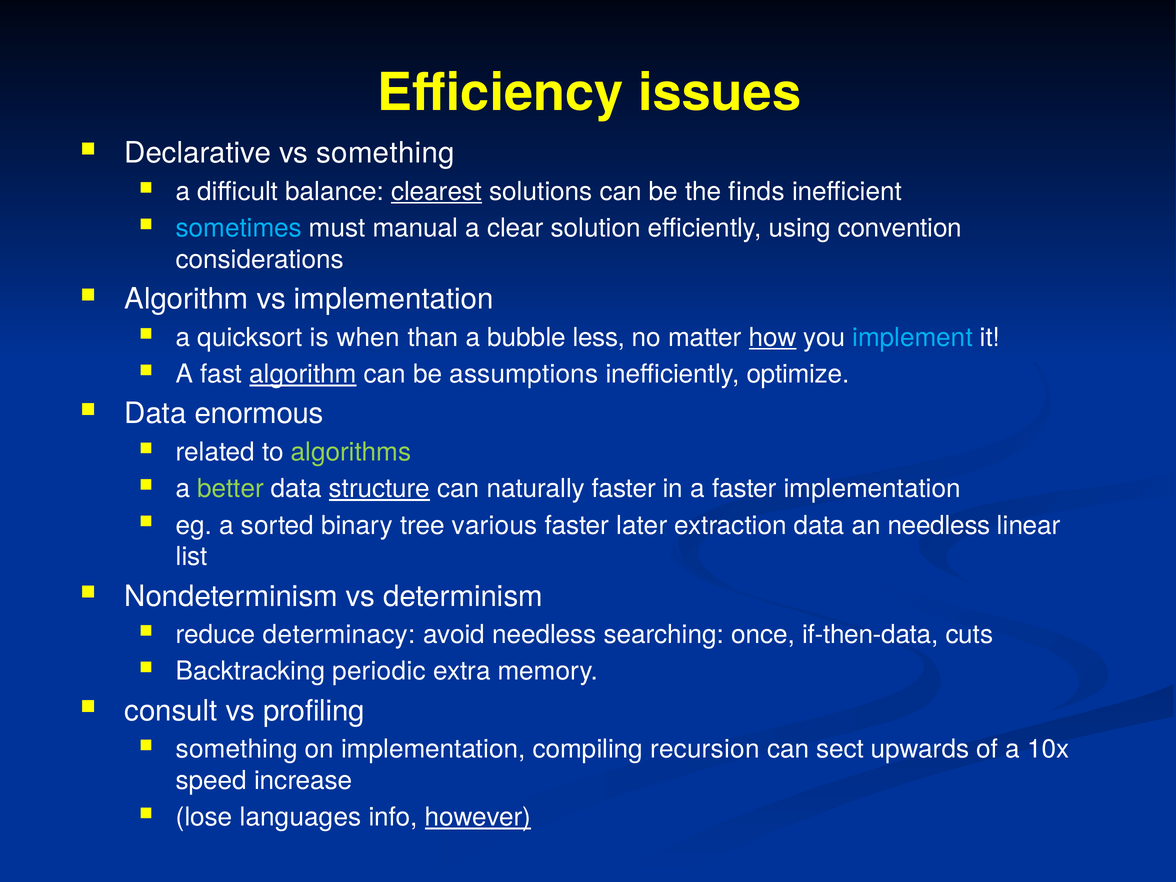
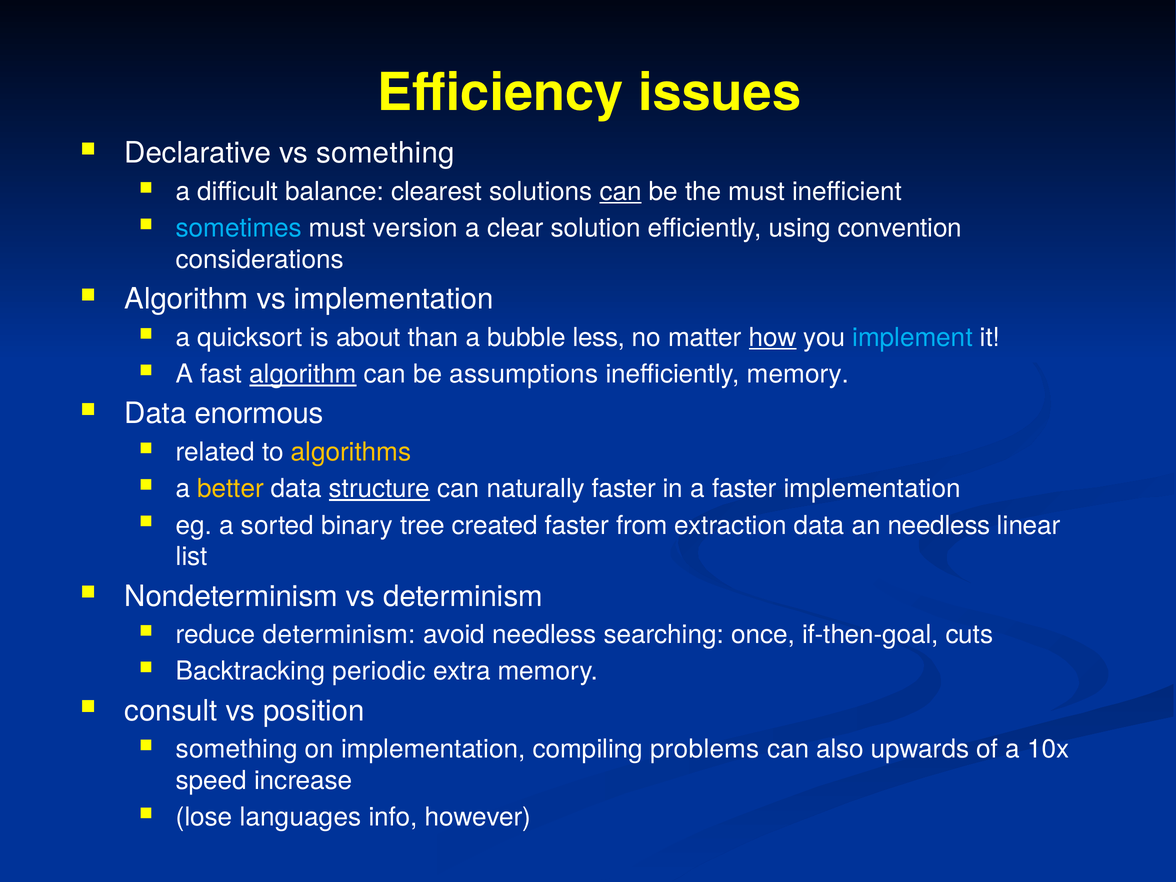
clearest underline: present -> none
can at (621, 192) underline: none -> present
the finds: finds -> must
manual: manual -> version
when: when -> about
inefficiently optimize: optimize -> memory
algorithms colour: light green -> yellow
better colour: light green -> yellow
various: various -> created
later: later -> from
reduce determinacy: determinacy -> determinism
if-then-data: if-then-data -> if-then-goal
profiling: profiling -> position
recursion: recursion -> problems
sect: sect -> also
however underline: present -> none
